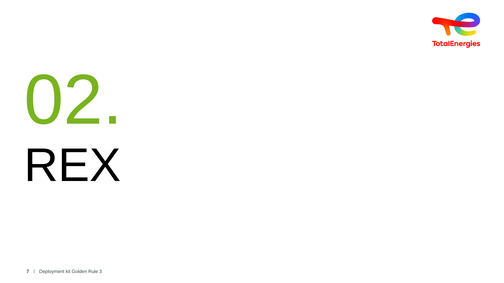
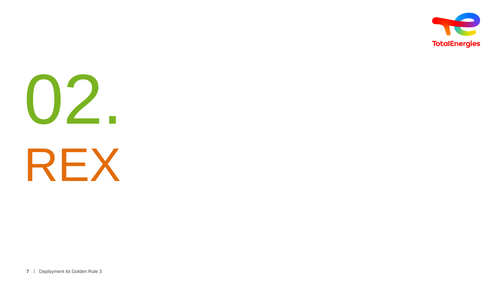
REX colour: black -> orange
